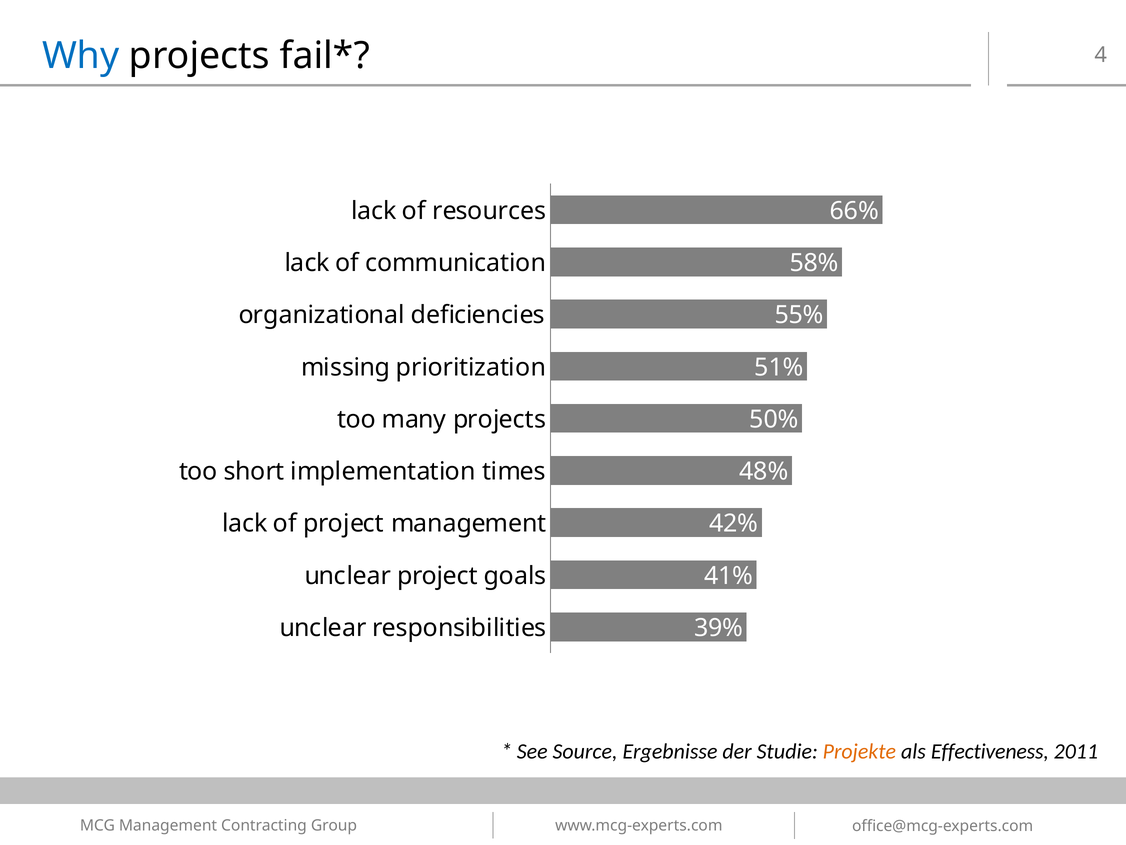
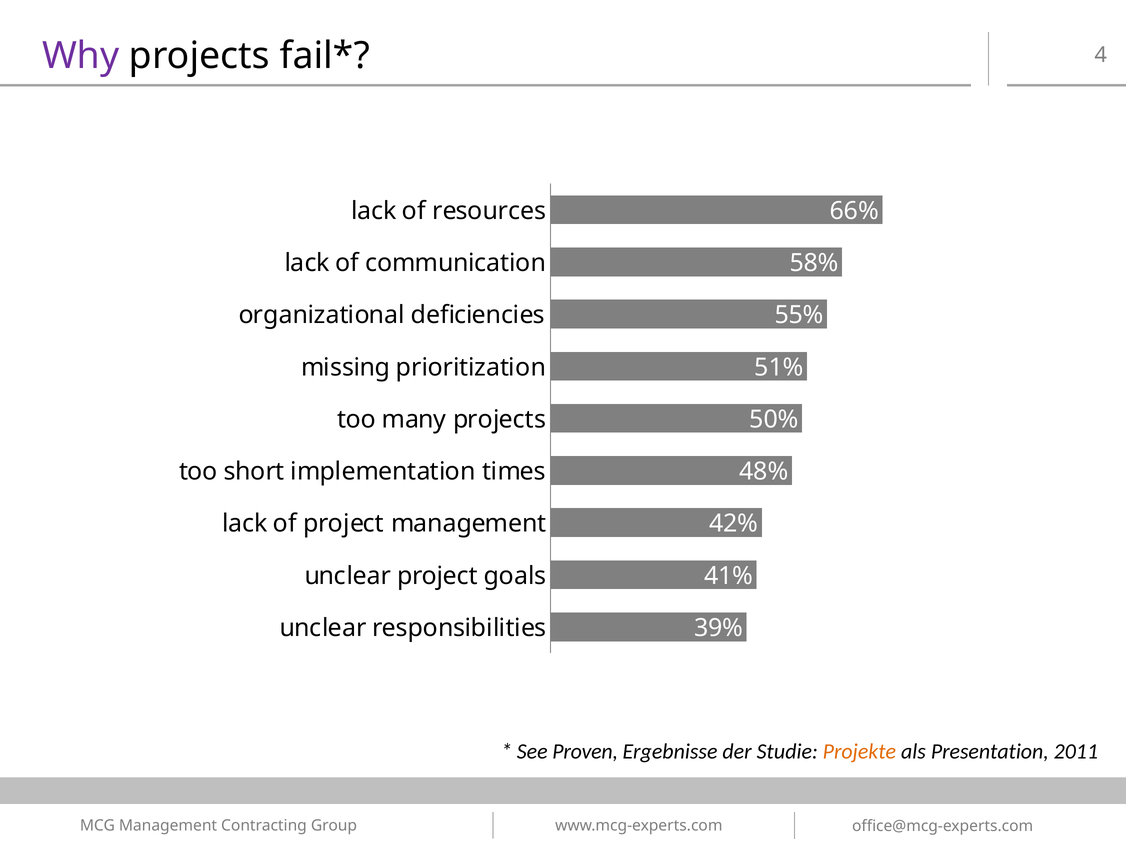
Why colour: blue -> purple
Source: Source -> Proven
Effectiveness: Effectiveness -> Presentation
